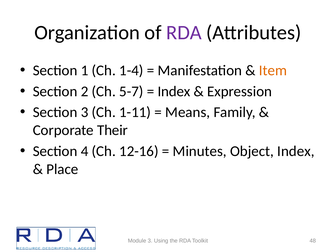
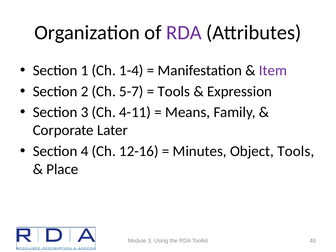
Item colour: orange -> purple
Index at (174, 91): Index -> Tools
1-11: 1-11 -> 4-11
Their: Their -> Later
Object Index: Index -> Tools
